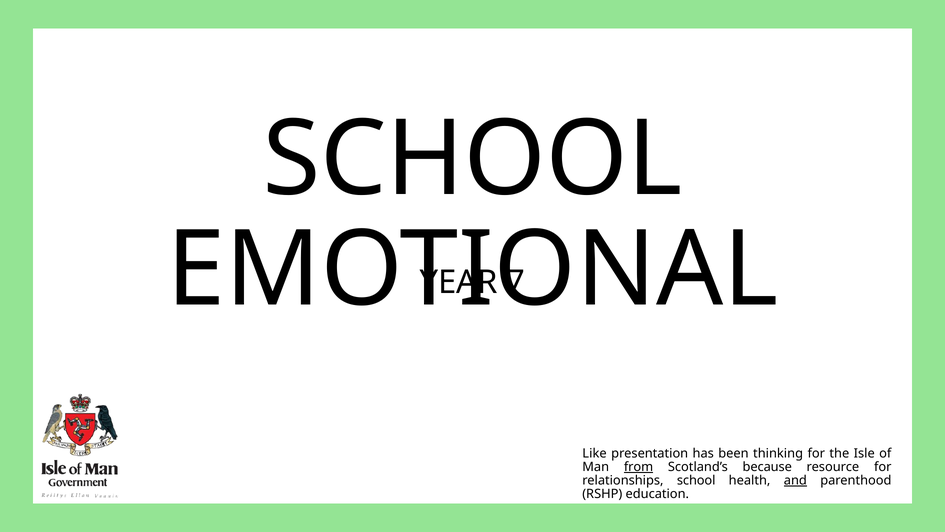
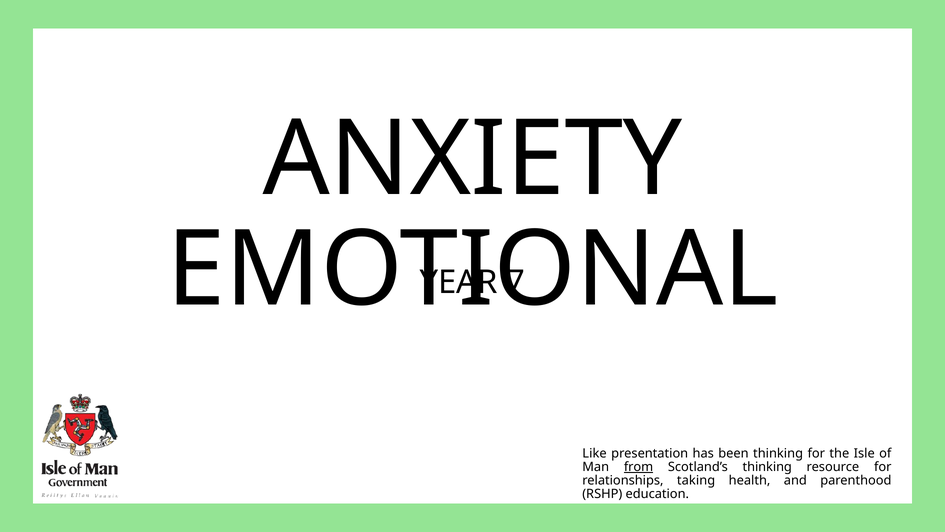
SCHOOL at (473, 159): SCHOOL -> ANXIETY
Scotland’s because: because -> thinking
relationships school: school -> taking
and underline: present -> none
